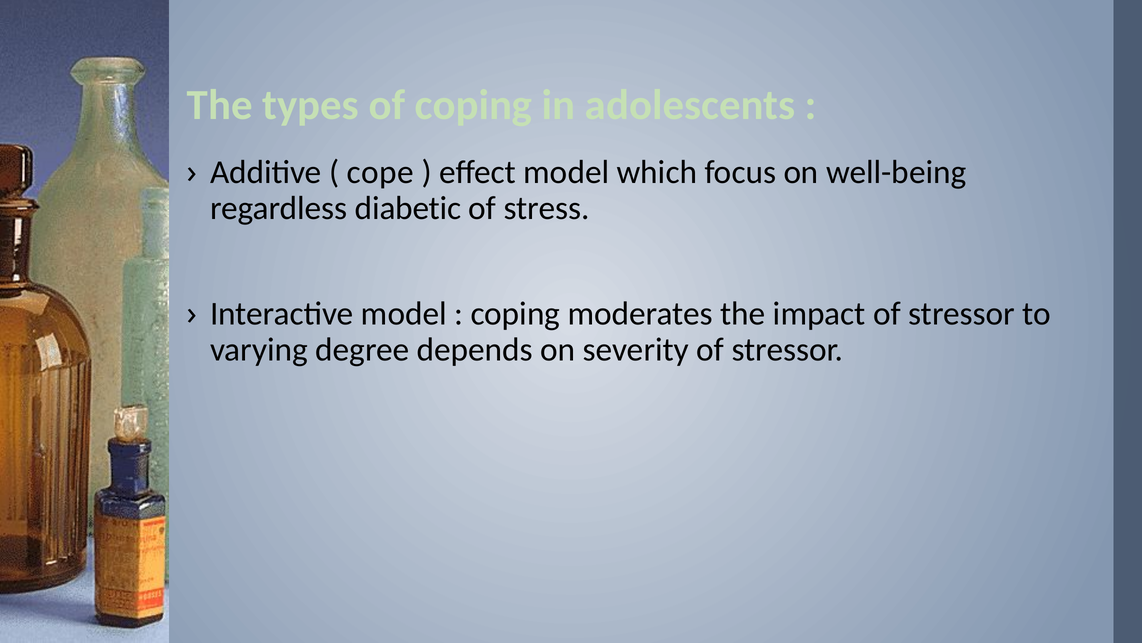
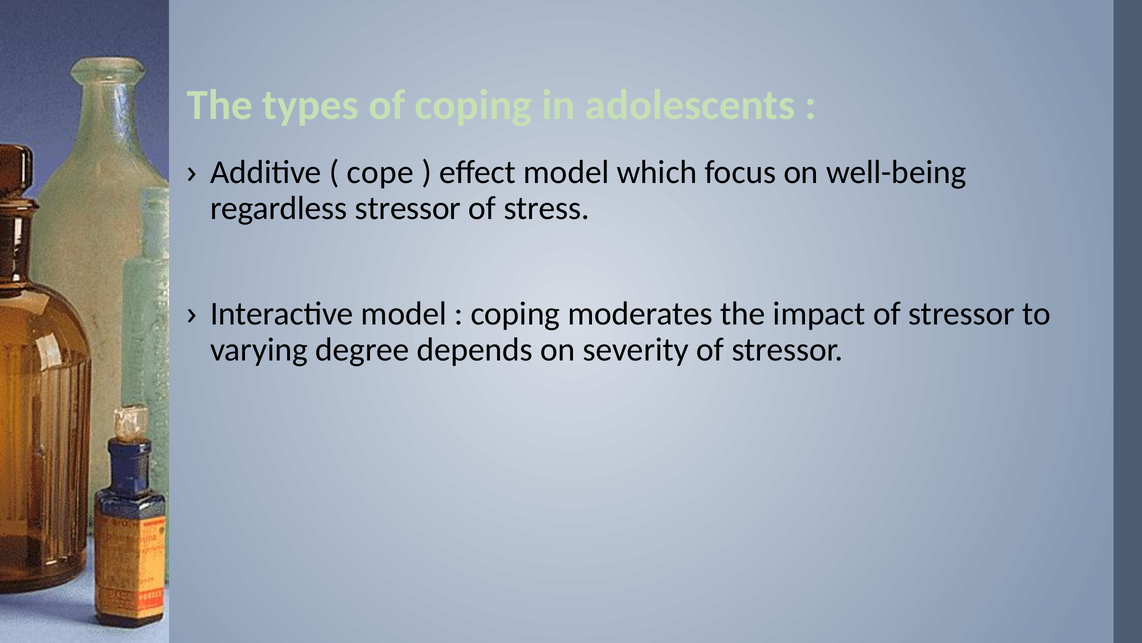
regardless diabetic: diabetic -> stressor
